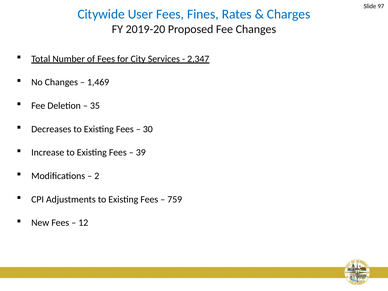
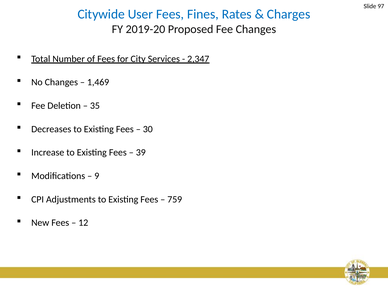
2: 2 -> 9
